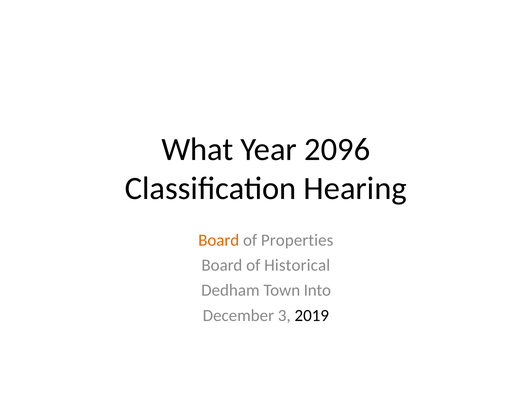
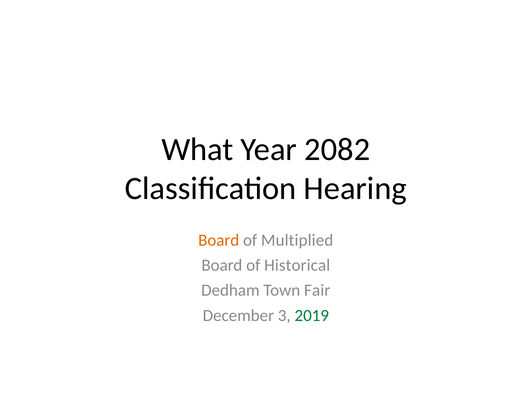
2096: 2096 -> 2082
Properties: Properties -> Multiplied
Into: Into -> Fair
2019 colour: black -> green
